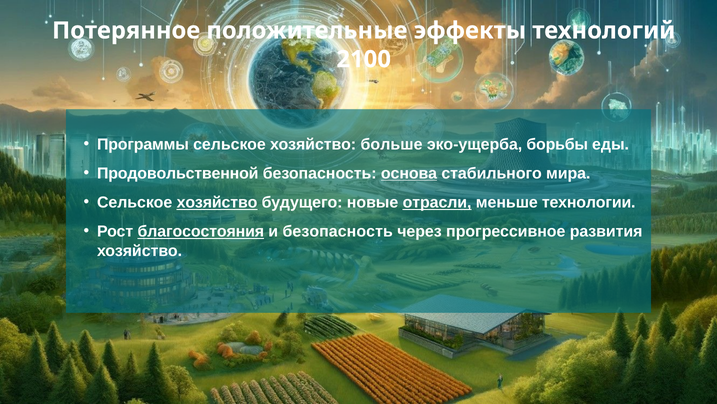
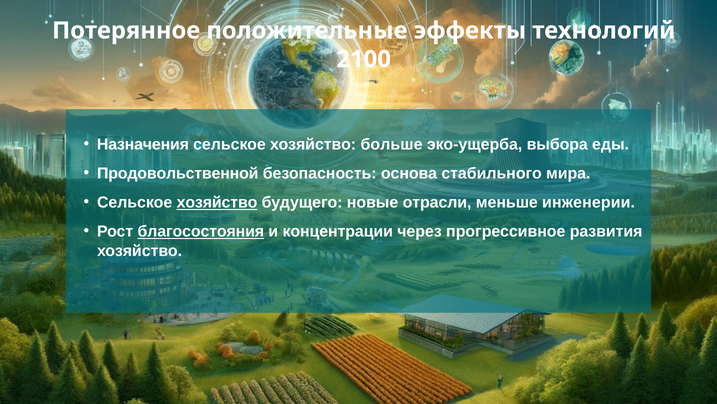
Программы: Программы -> Назначения
борьбы: борьбы -> выбора
основа underline: present -> none
отрасли underline: present -> none
технологии: технологии -> инженерии
и безопасность: безопасность -> концентрации
